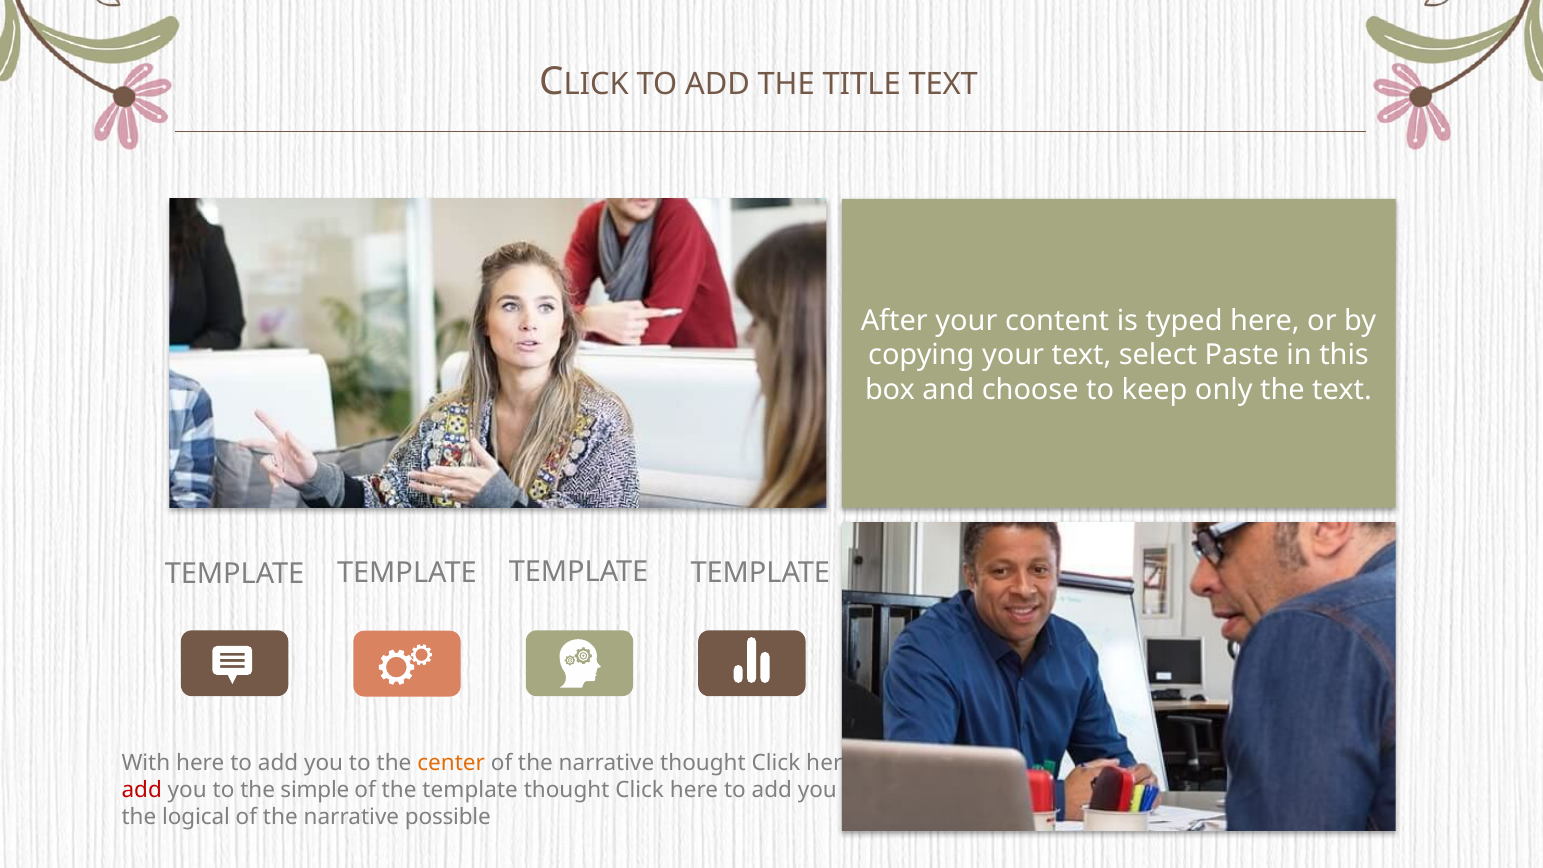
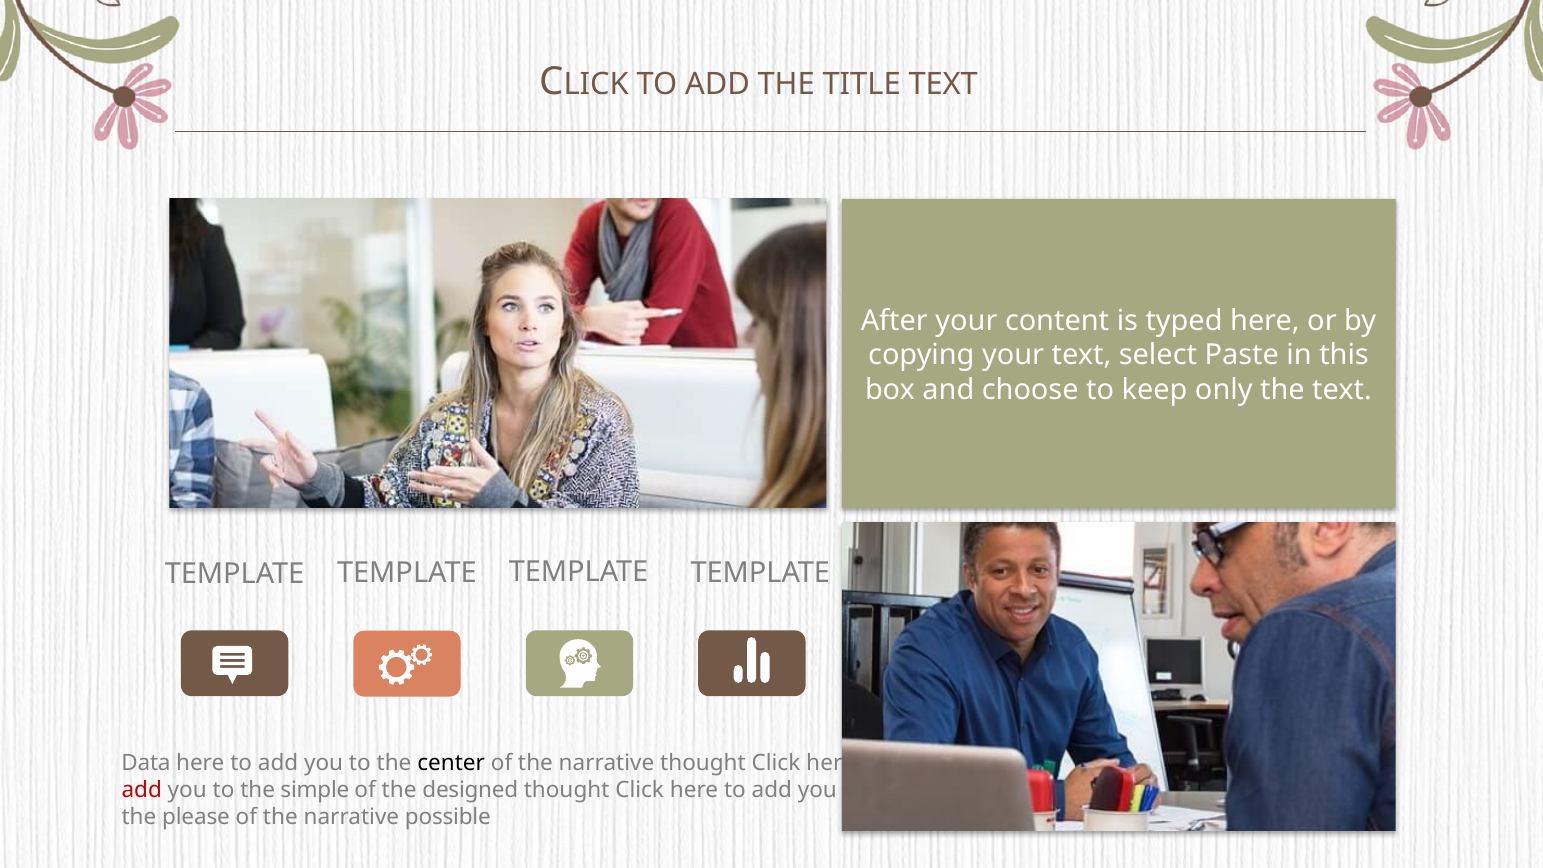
With: With -> Data
center colour: orange -> black
the template: template -> designed
logical: logical -> please
